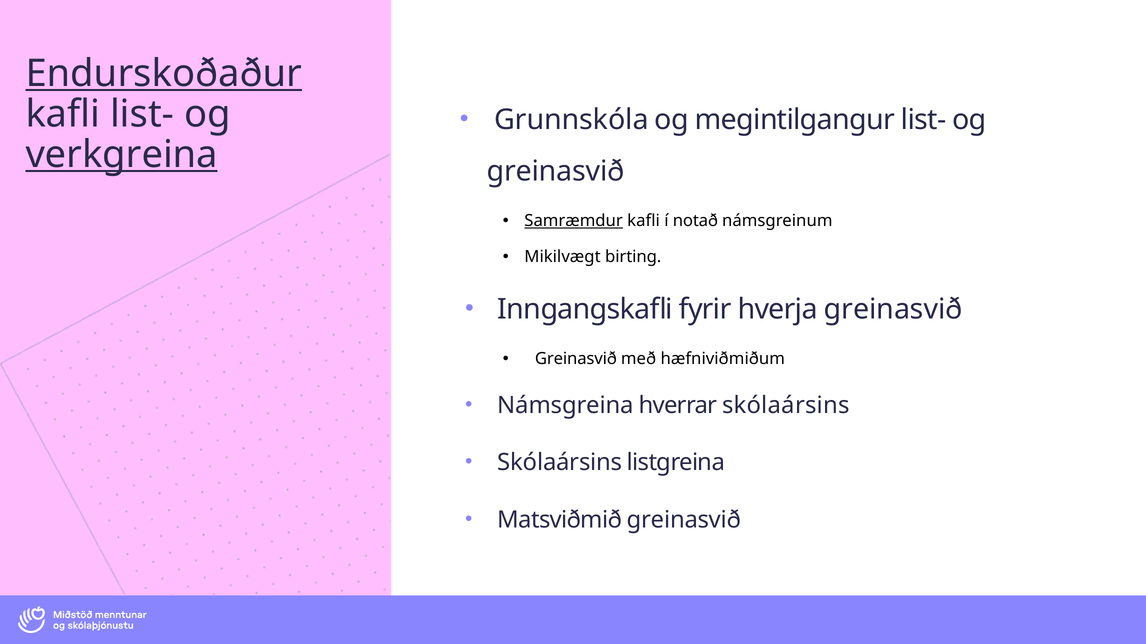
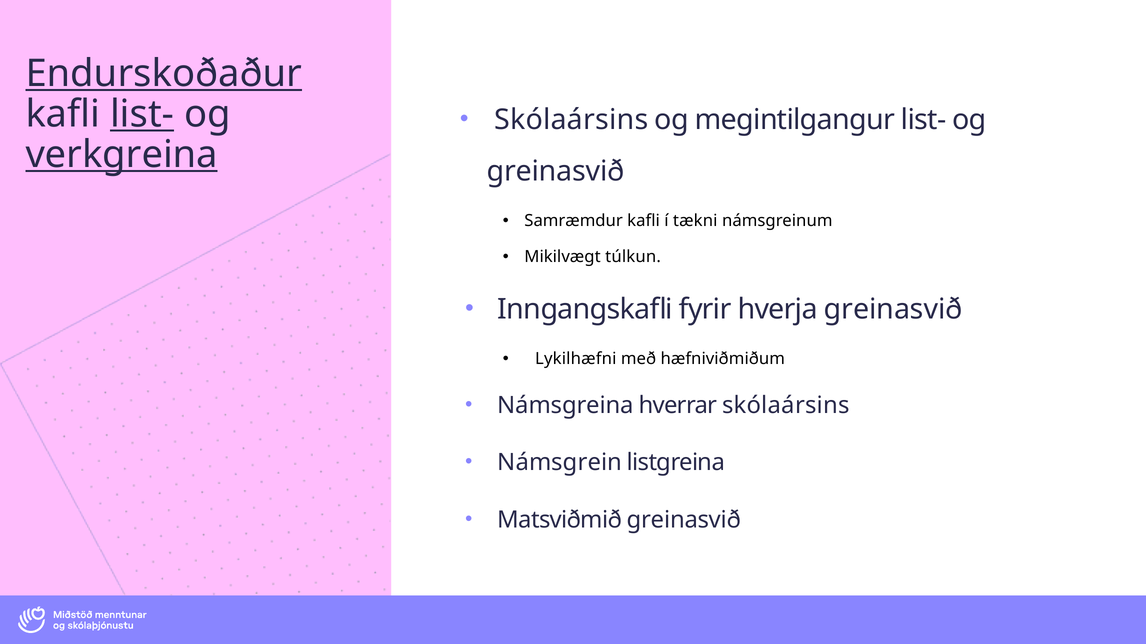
list- at (142, 114) underline: none -> present
Grunnskóla at (571, 120): Grunnskóla -> Skólaársins
Samræmdur underline: present -> none
notað: notað -> tækni
birting: birting -> túlkun
Greinasvið at (576, 359): Greinasvið -> Lykilhæfni
Skólaársins at (560, 463): Skólaársins -> Námsgrein
